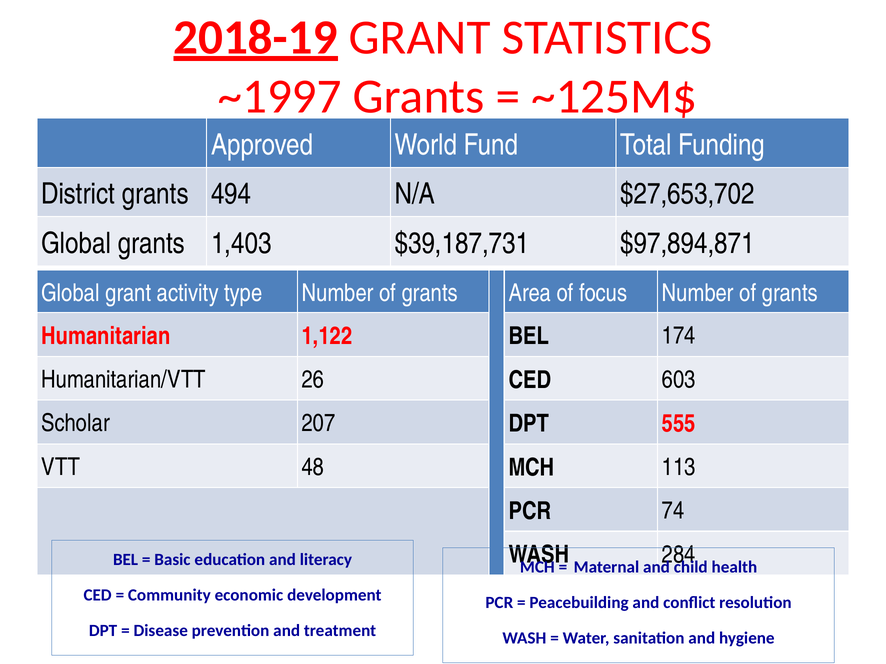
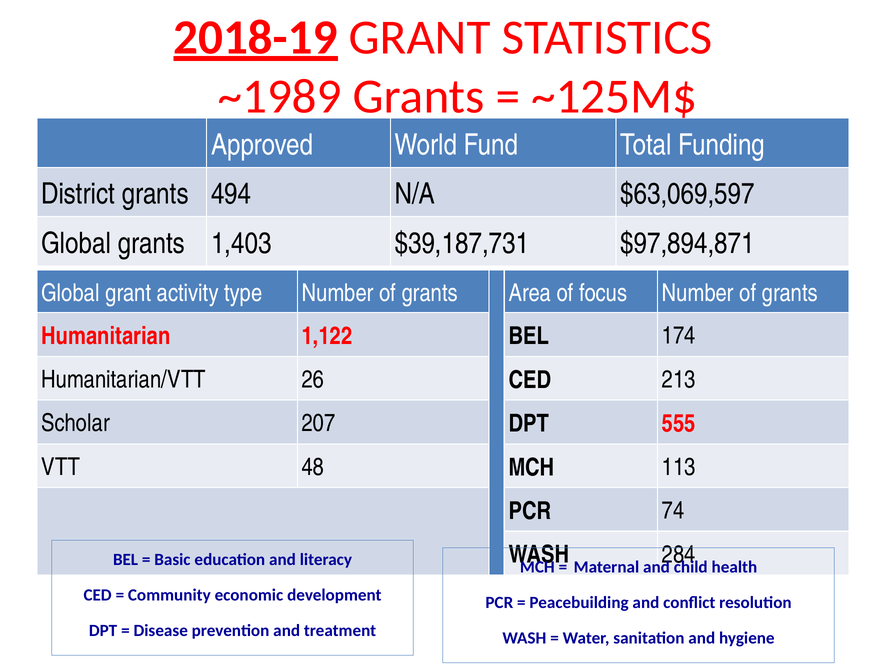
~1997: ~1997 -> ~1989
$27,653,702: $27,653,702 -> $63,069,597
603: 603 -> 213
